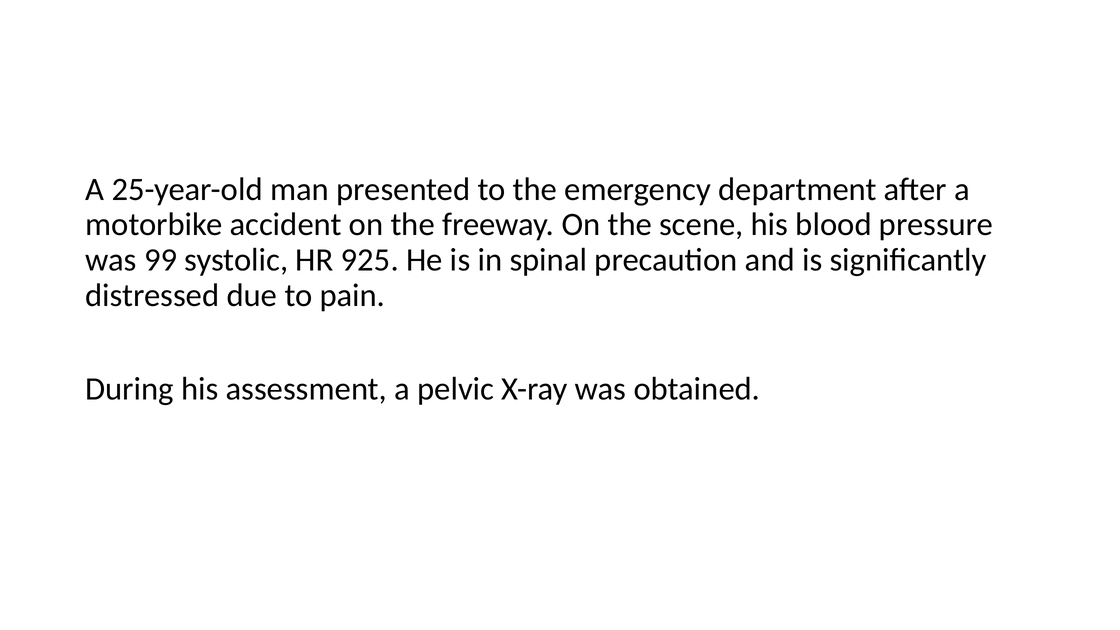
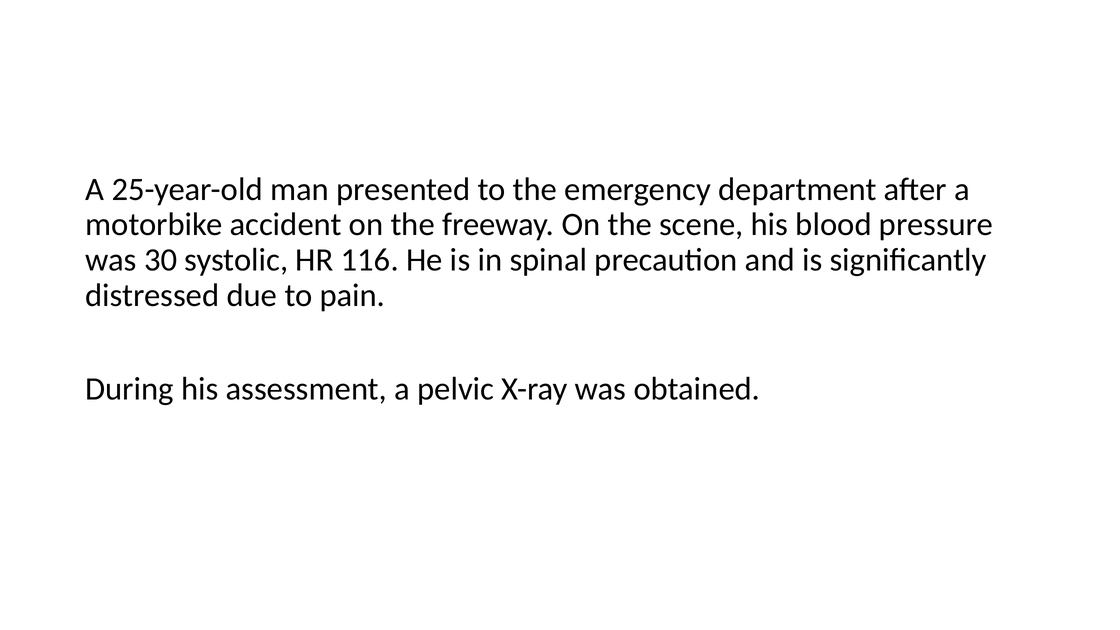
99: 99 -> 30
925: 925 -> 116
